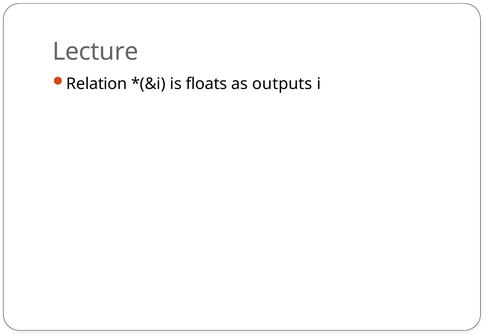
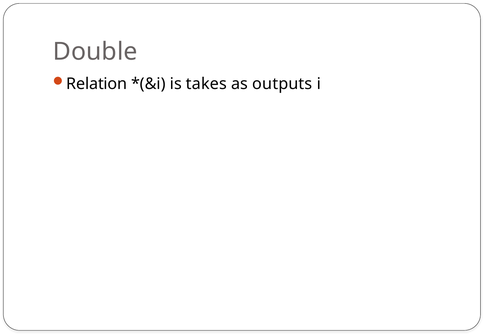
Lecture: Lecture -> Double
floats: floats -> takes
